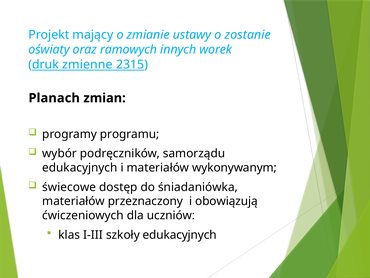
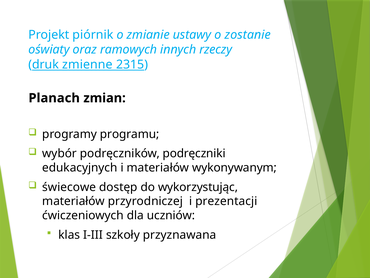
mający: mający -> piórnik
worek: worek -> rzeczy
samorządu: samorządu -> podręczniki
śniadaniówka: śniadaniówka -> wykorzystując
przeznaczony: przeznaczony -> przyrodniczej
obowiązują: obowiązują -> prezentacji
szkoły edukacyjnych: edukacyjnych -> przyznawana
